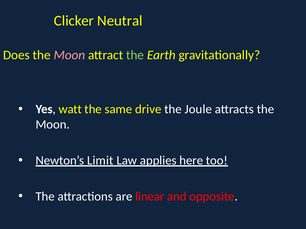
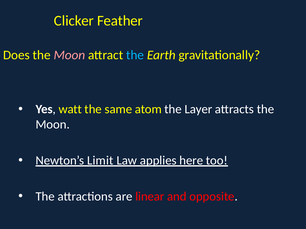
Neutral: Neutral -> Feather
the at (135, 55) colour: light green -> light blue
drive: drive -> atom
Joule: Joule -> Layer
